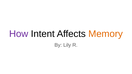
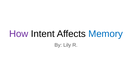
Memory colour: orange -> blue
